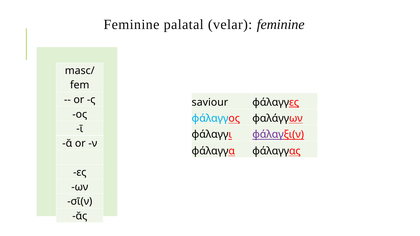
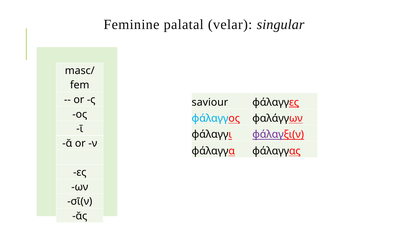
velar feminine: feminine -> singular
